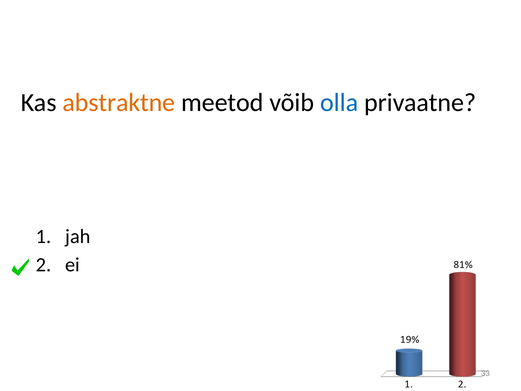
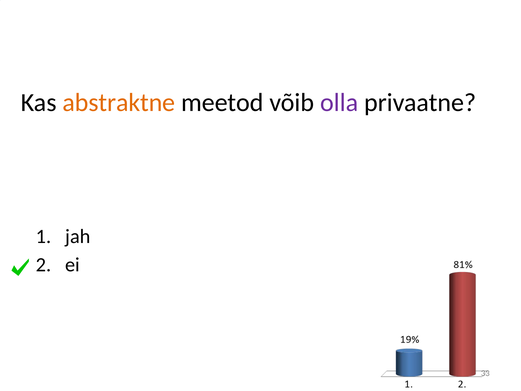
olla colour: blue -> purple
